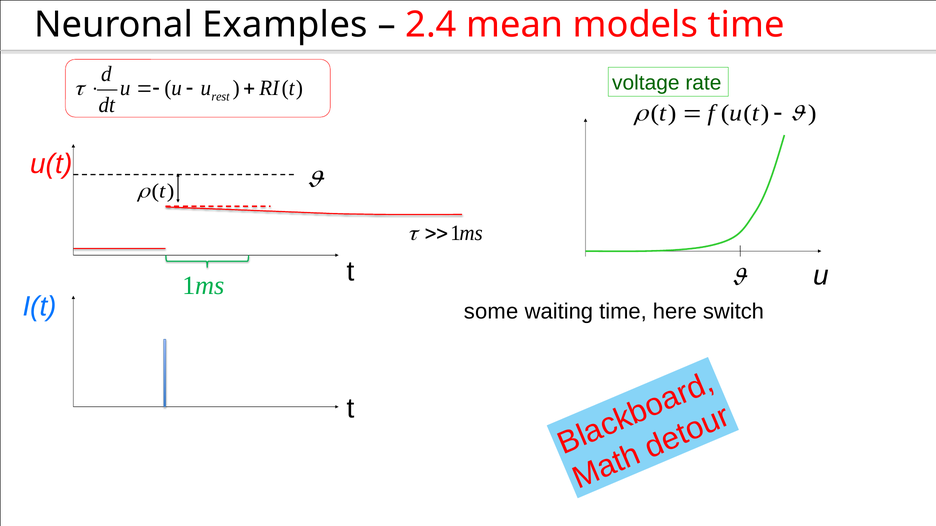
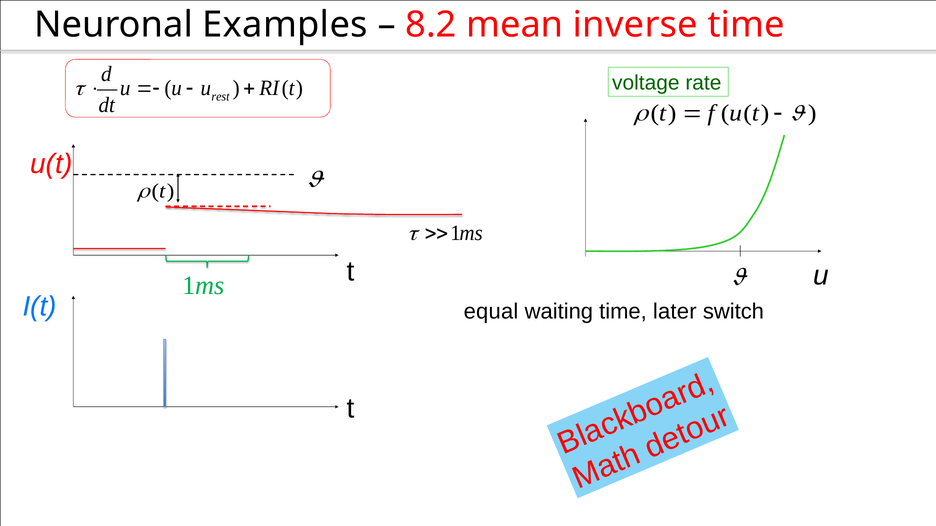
2.4: 2.4 -> 8.2
models: models -> inverse
some: some -> equal
here: here -> later
